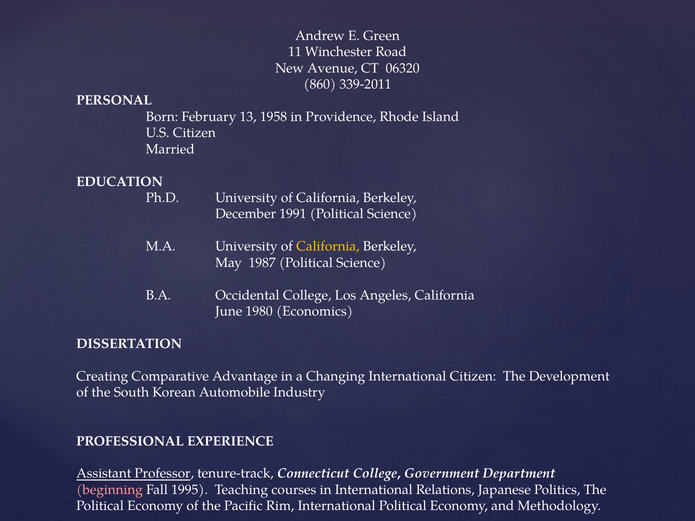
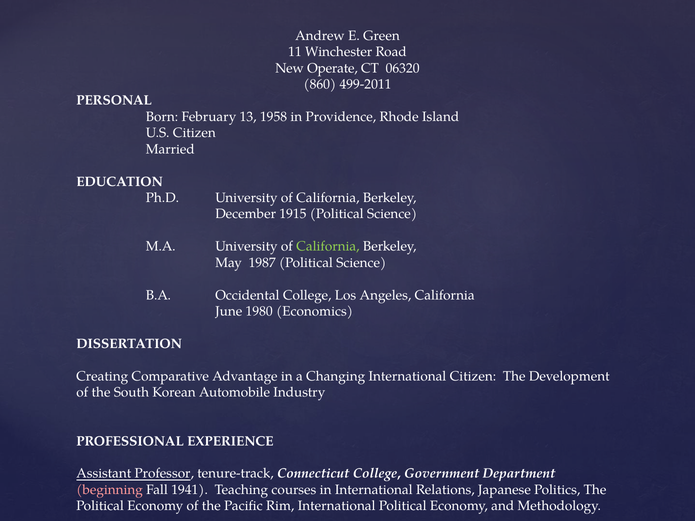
Avenue: Avenue -> Operate
339-2011: 339-2011 -> 499-2011
1991: 1991 -> 1915
California at (328, 247) colour: yellow -> light green
1995: 1995 -> 1941
